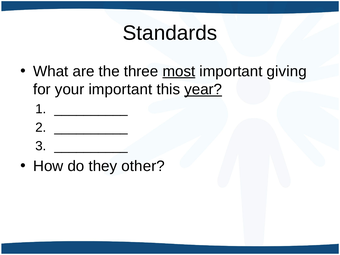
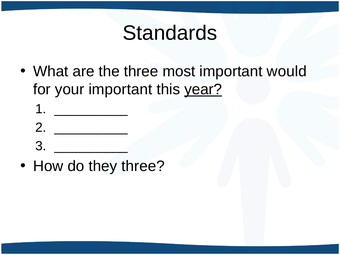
most underline: present -> none
giving: giving -> would
they other: other -> three
